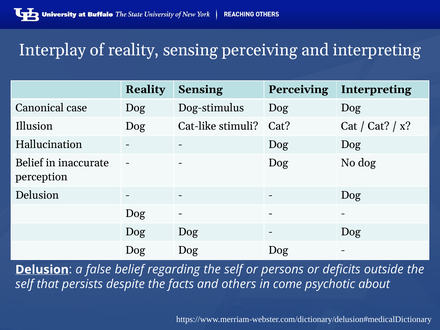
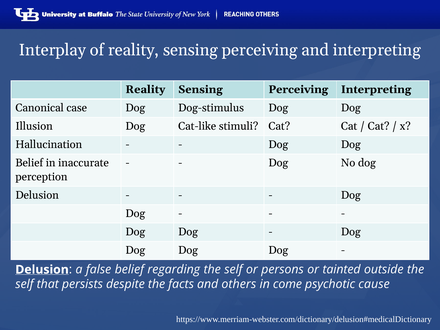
deficits: deficits -> tainted
about: about -> cause
